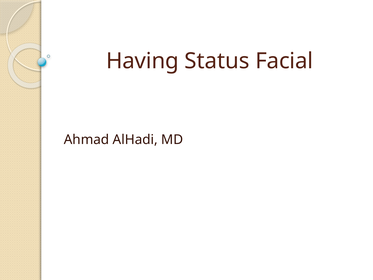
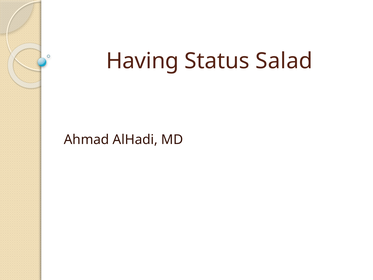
Facial: Facial -> Salad
